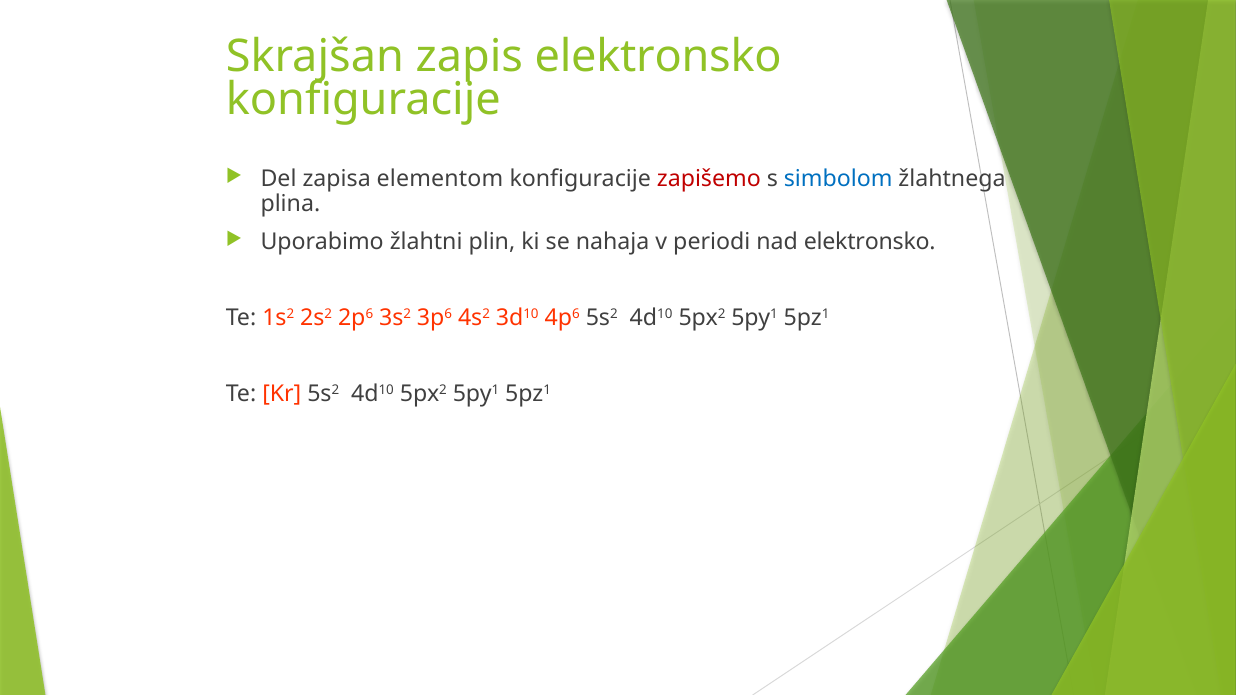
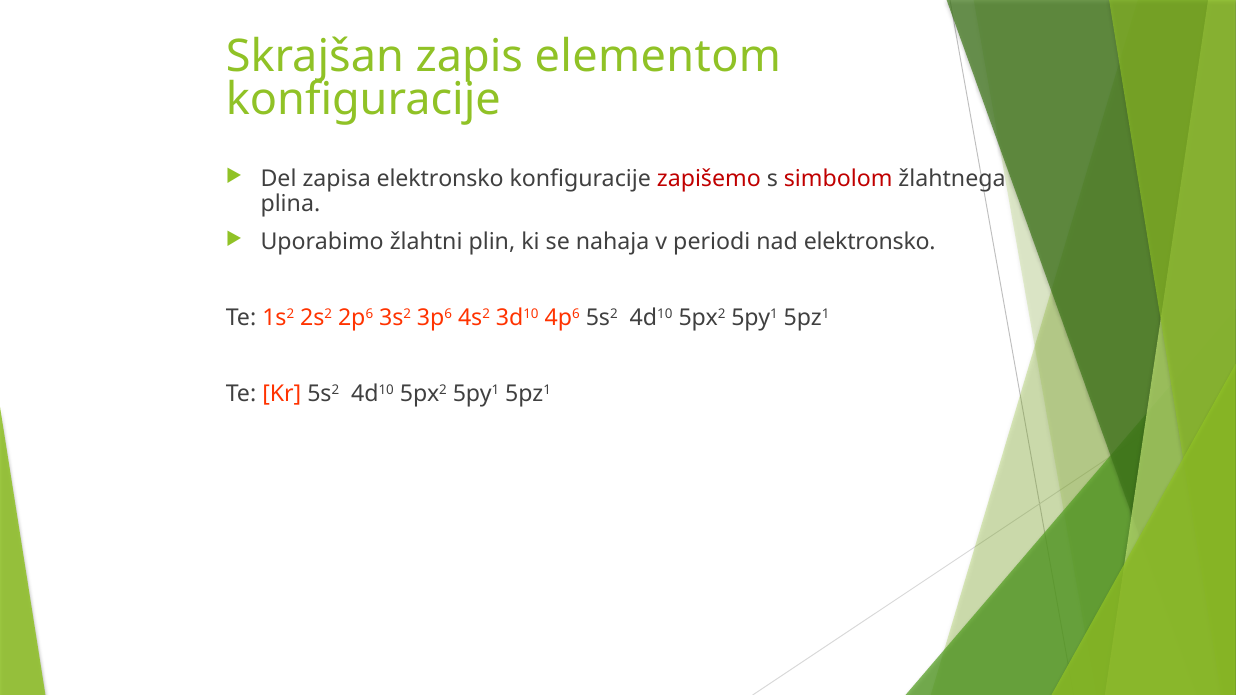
zapis elektronsko: elektronsko -> elementom
zapisa elementom: elementom -> elektronsko
simbolom colour: blue -> red
